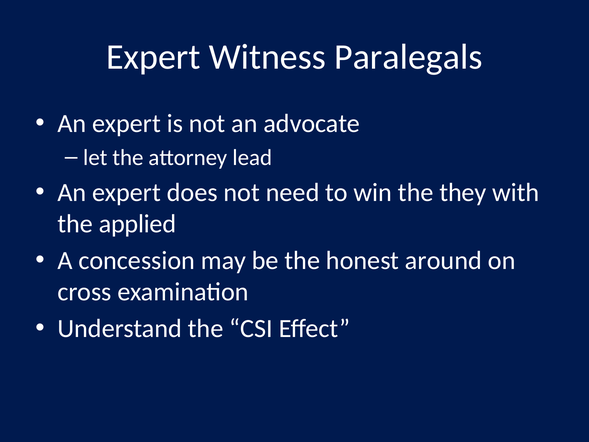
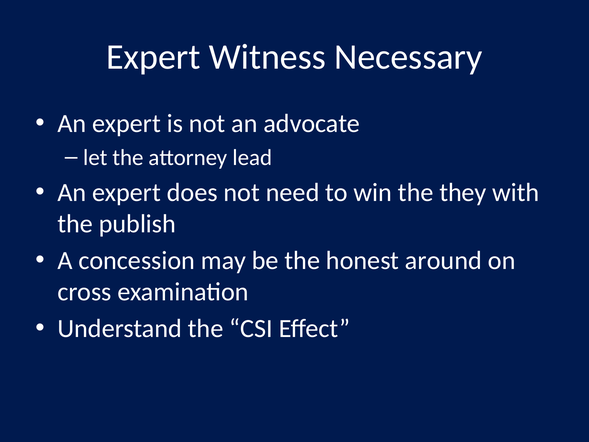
Paralegals: Paralegals -> Necessary
applied: applied -> publish
